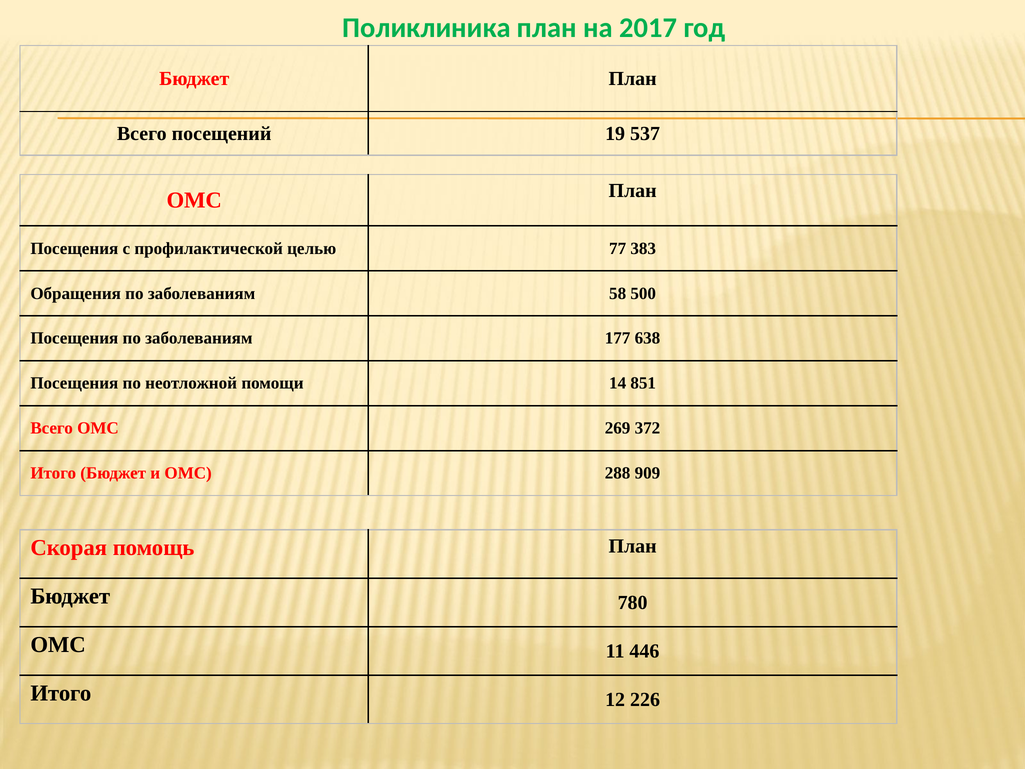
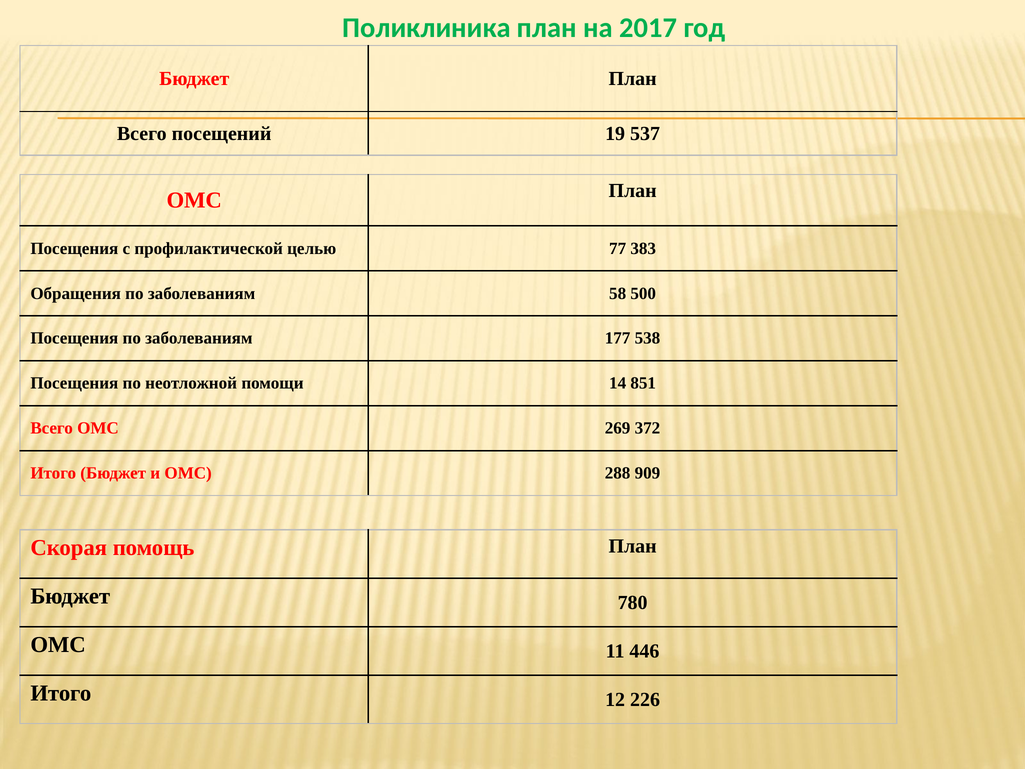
638: 638 -> 538
